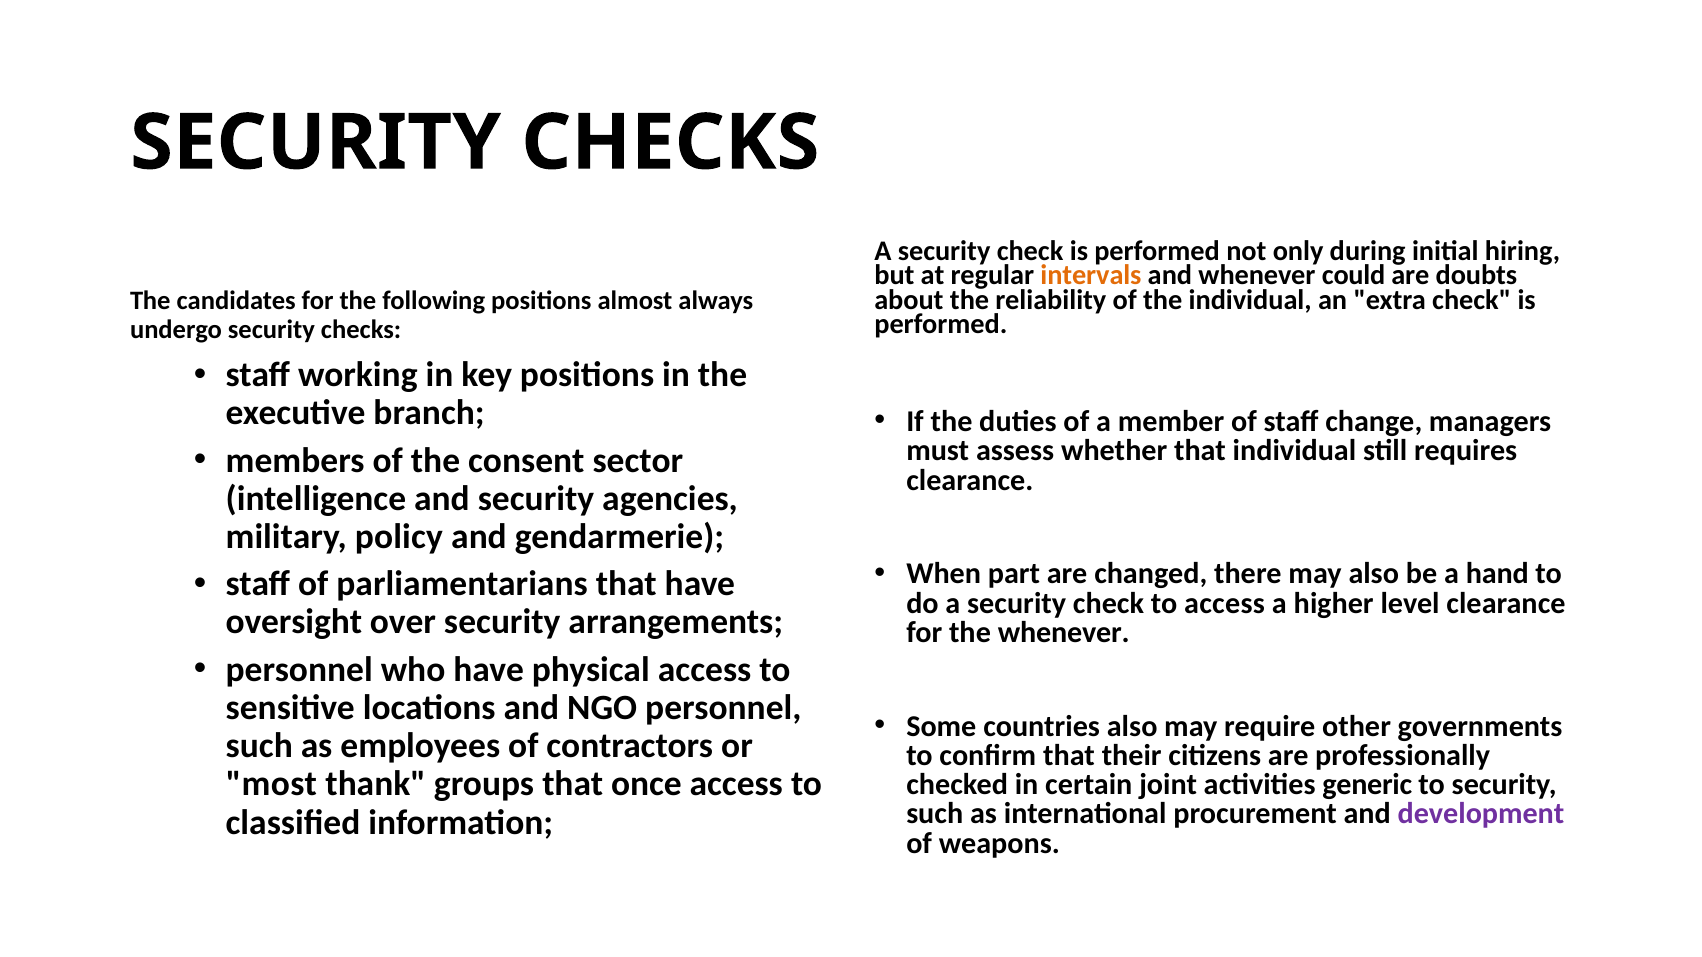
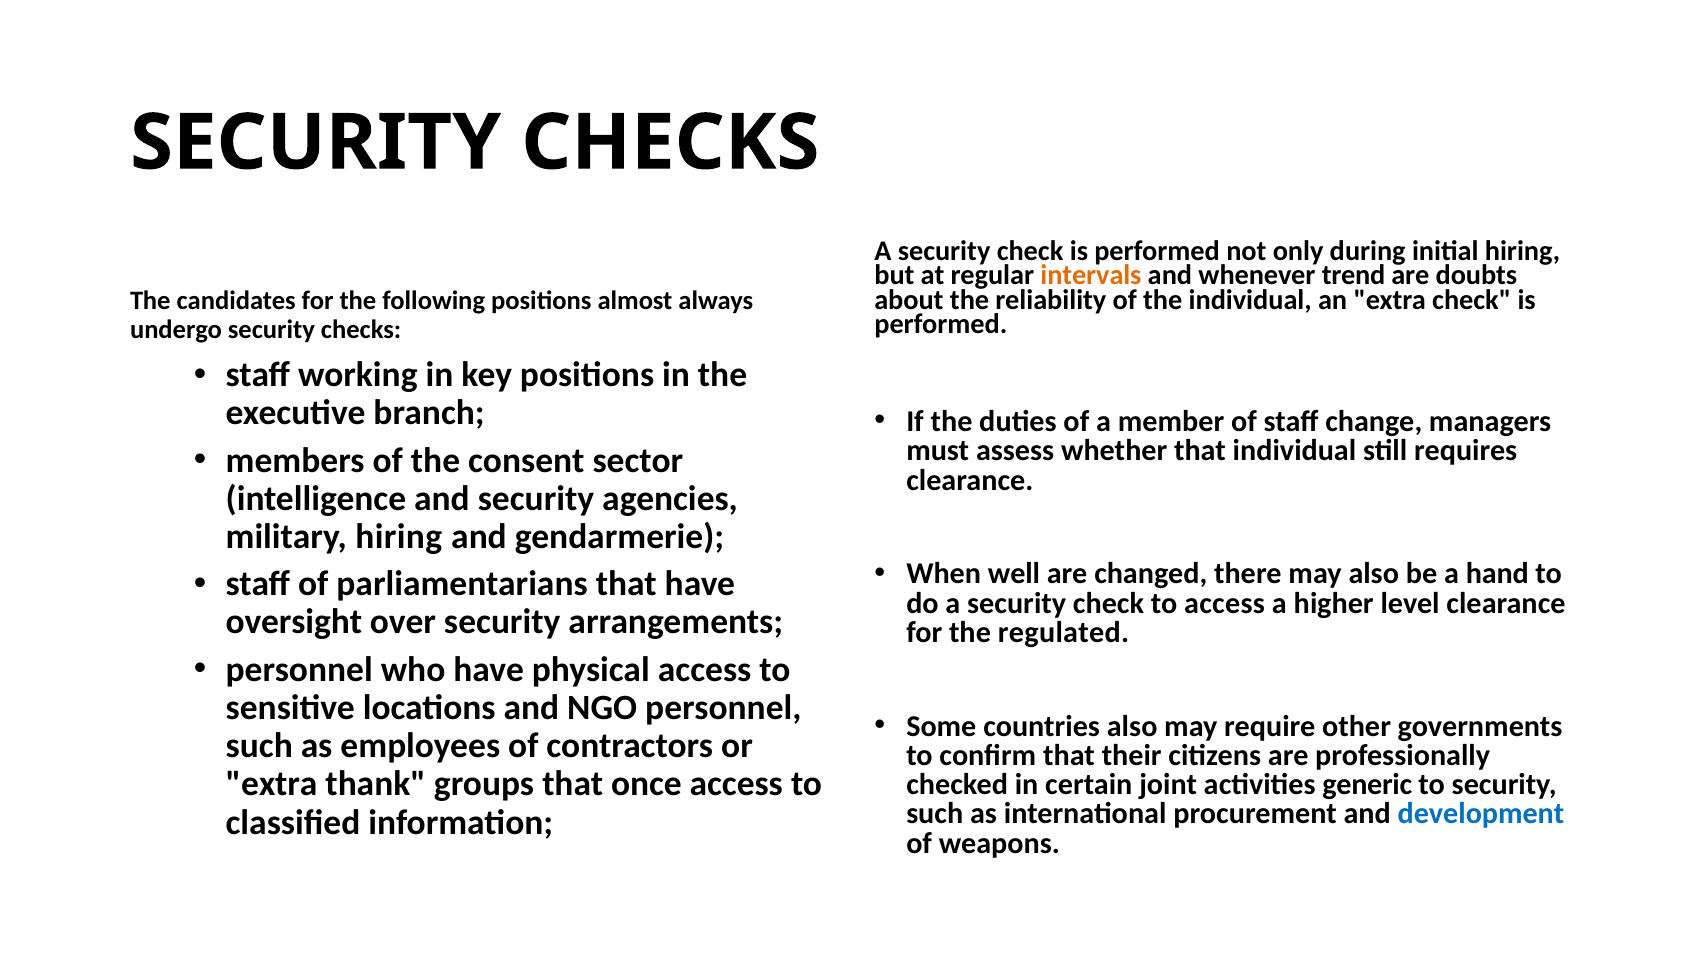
could: could -> trend
military policy: policy -> hiring
part: part -> well
the whenever: whenever -> regulated
most at (271, 785): most -> extra
development colour: purple -> blue
